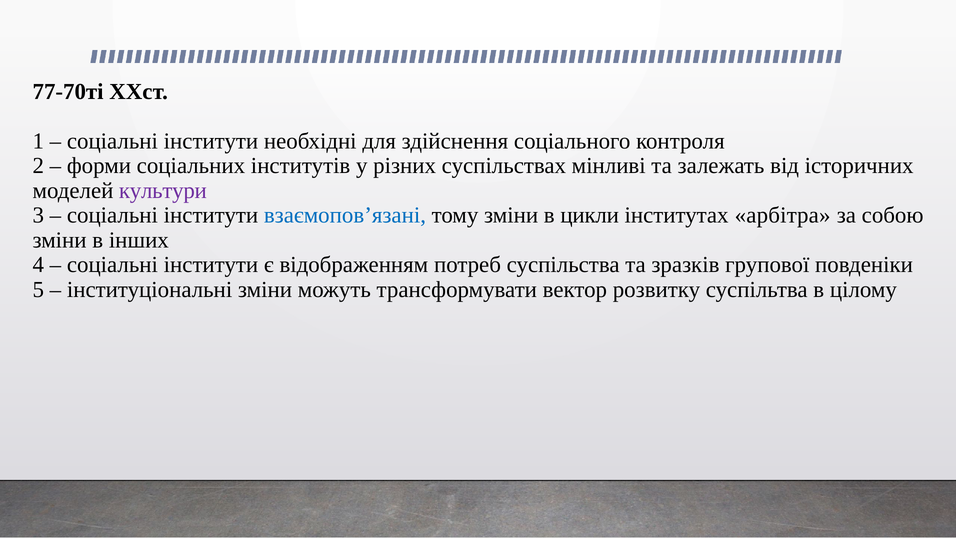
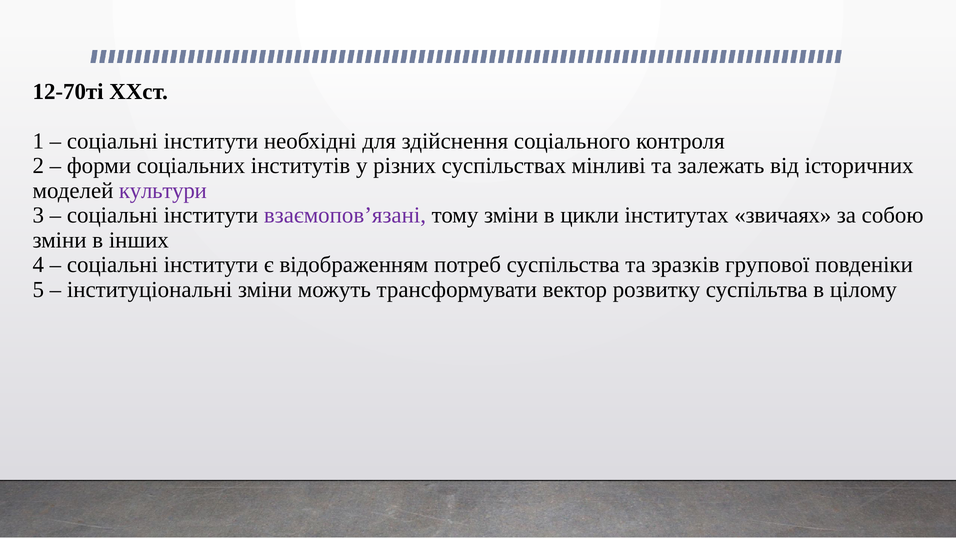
77-70ті: 77-70ті -> 12-70ті
взаємопов’язані colour: blue -> purple
арбітра: арбітра -> звичаях
